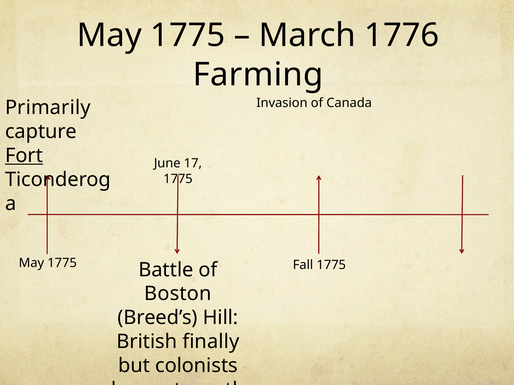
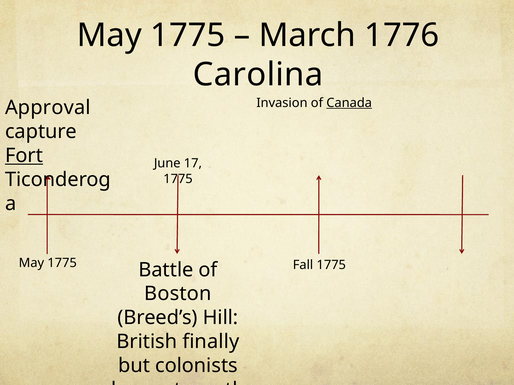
Farming: Farming -> Carolina
Canada underline: none -> present
Primarily: Primarily -> Approval
